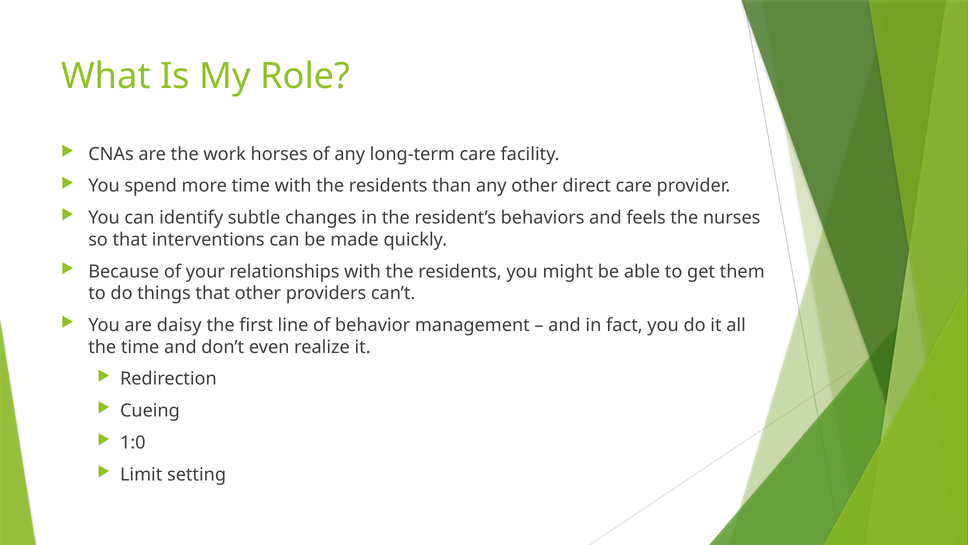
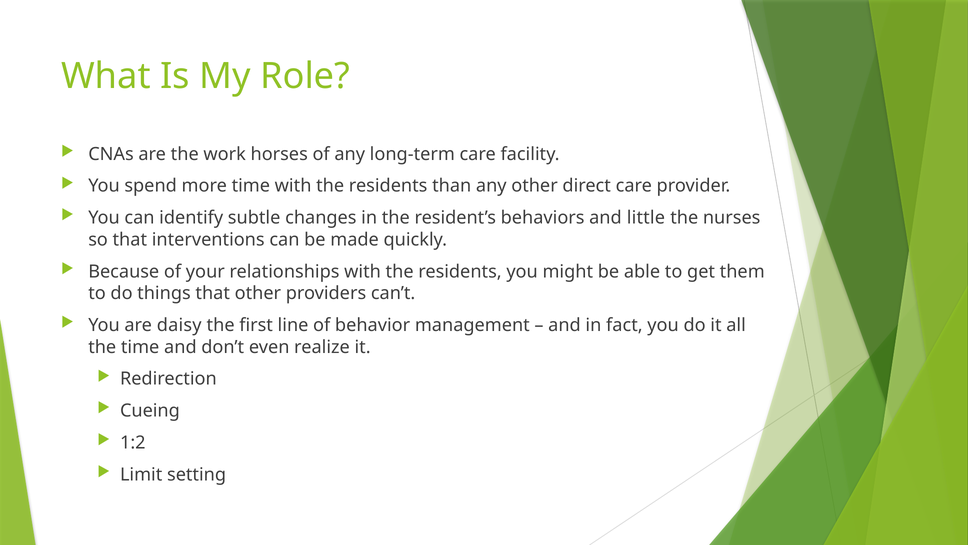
feels: feels -> little
1:0: 1:0 -> 1:2
